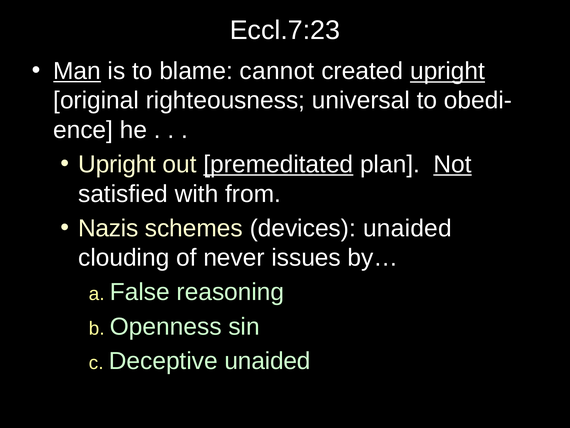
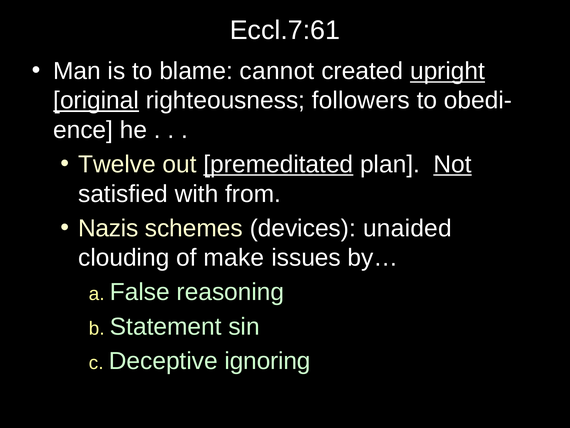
Eccl.7:23: Eccl.7:23 -> Eccl.7:61
Man underline: present -> none
original underline: none -> present
universal: universal -> followers
Upright at (117, 164): Upright -> Twelve
never: never -> make
Openness: Openness -> Statement
Deceptive unaided: unaided -> ignoring
